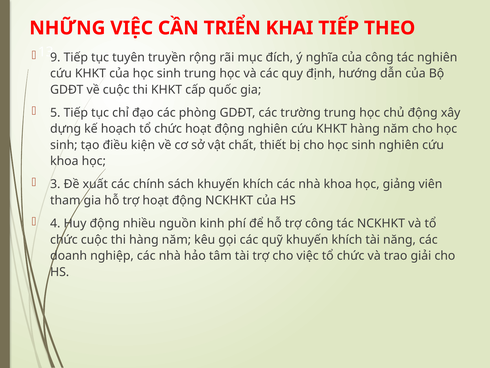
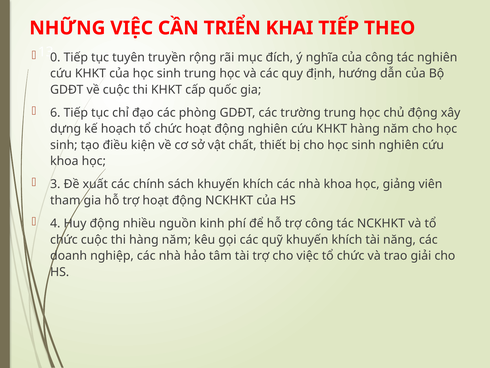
9: 9 -> 0
5: 5 -> 6
